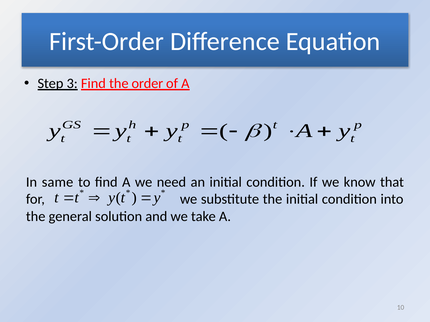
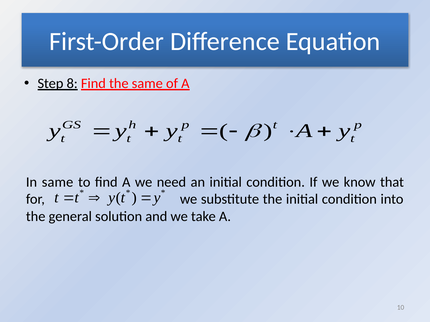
3: 3 -> 8
the order: order -> same
